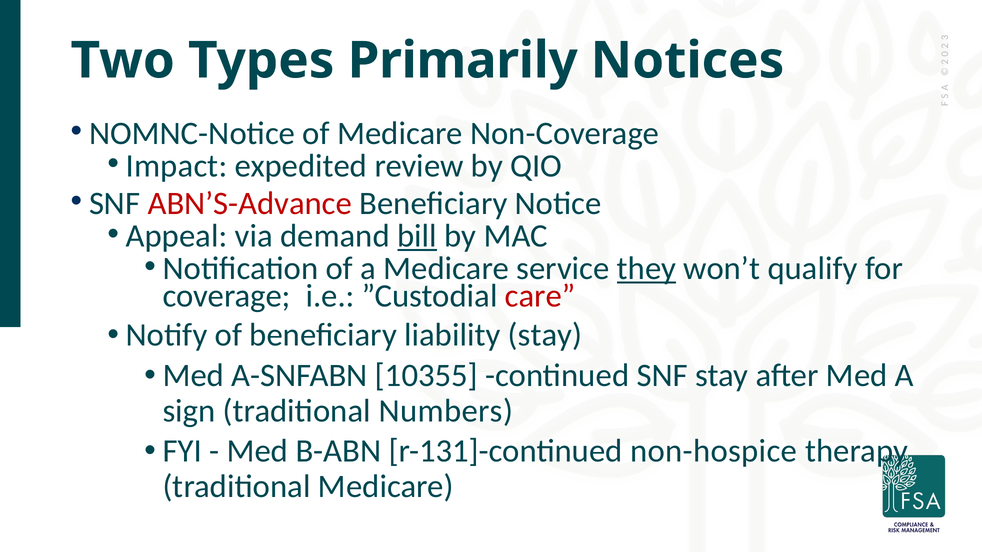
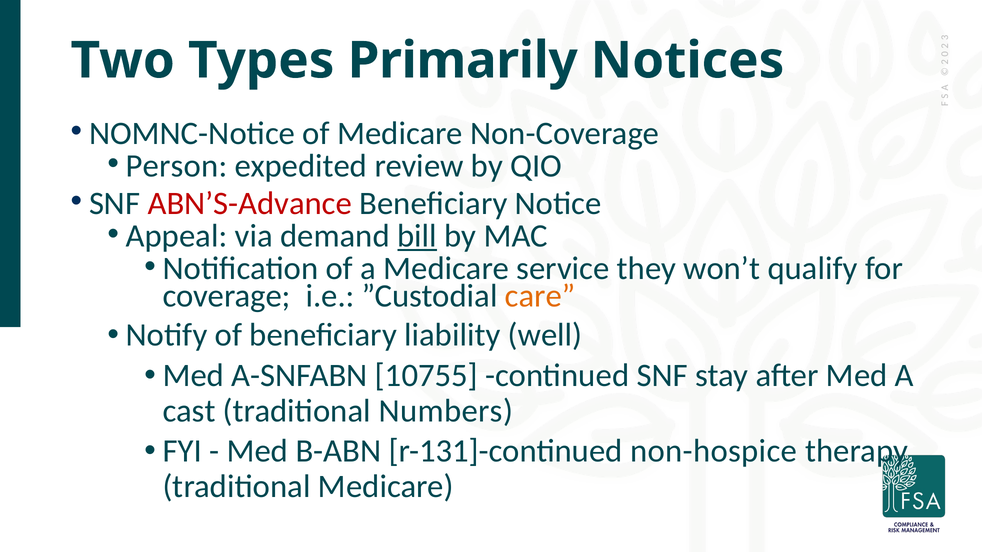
Impact: Impact -> Person
they underline: present -> none
care colour: red -> orange
liability stay: stay -> well
10355: 10355 -> 10755
sign: sign -> cast
